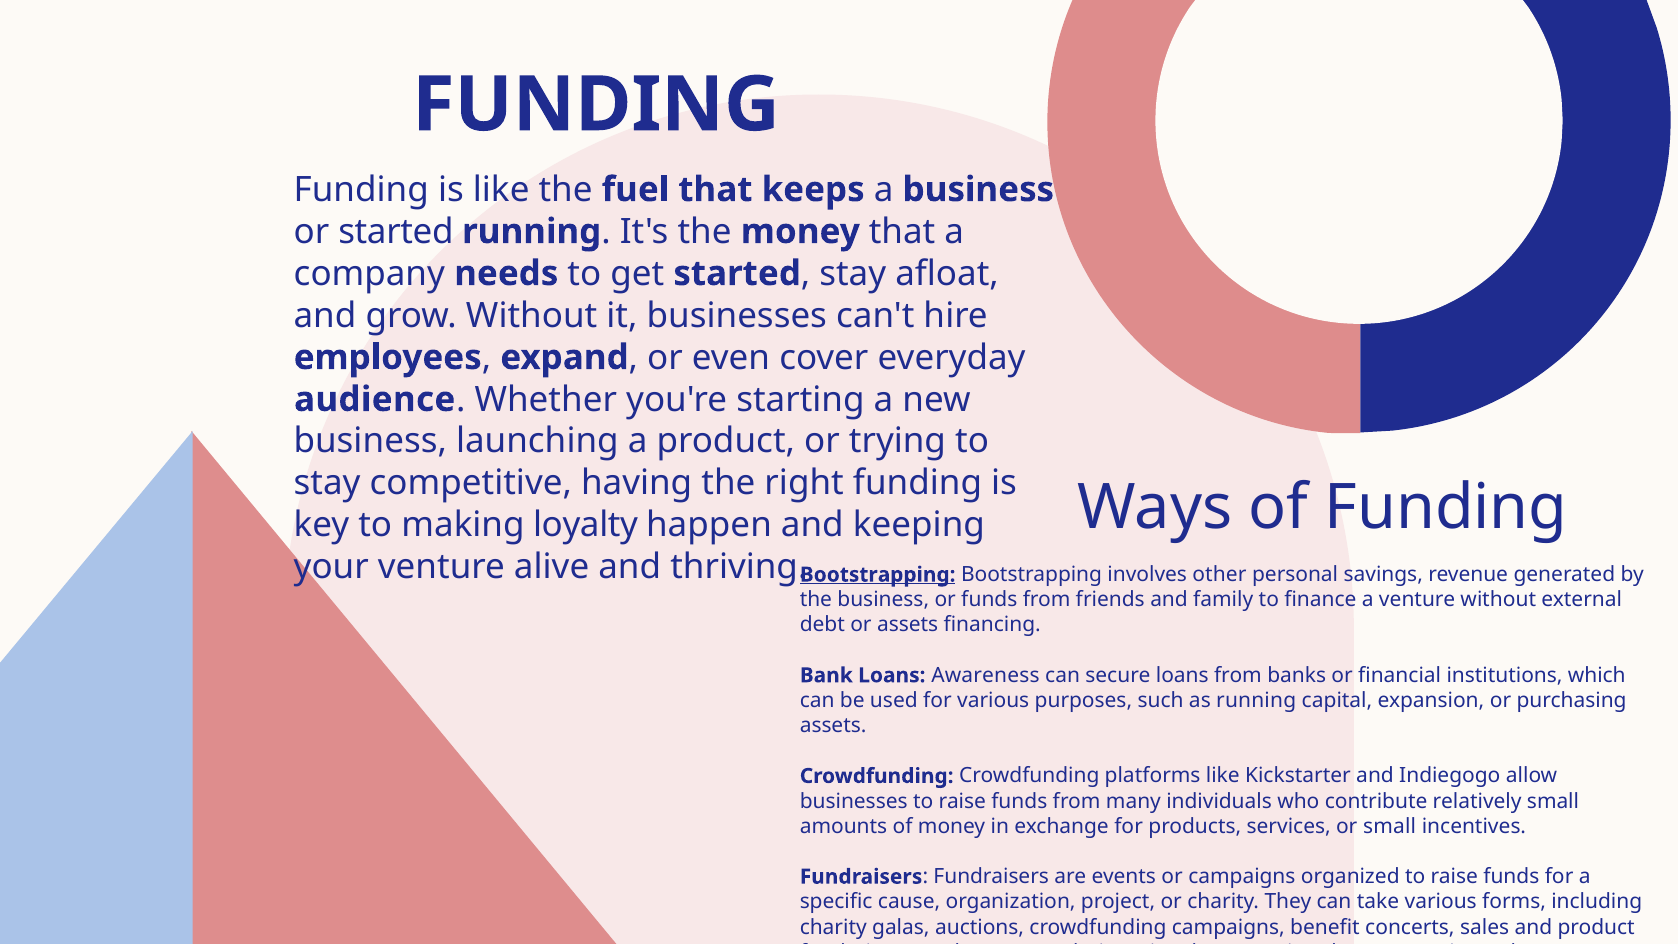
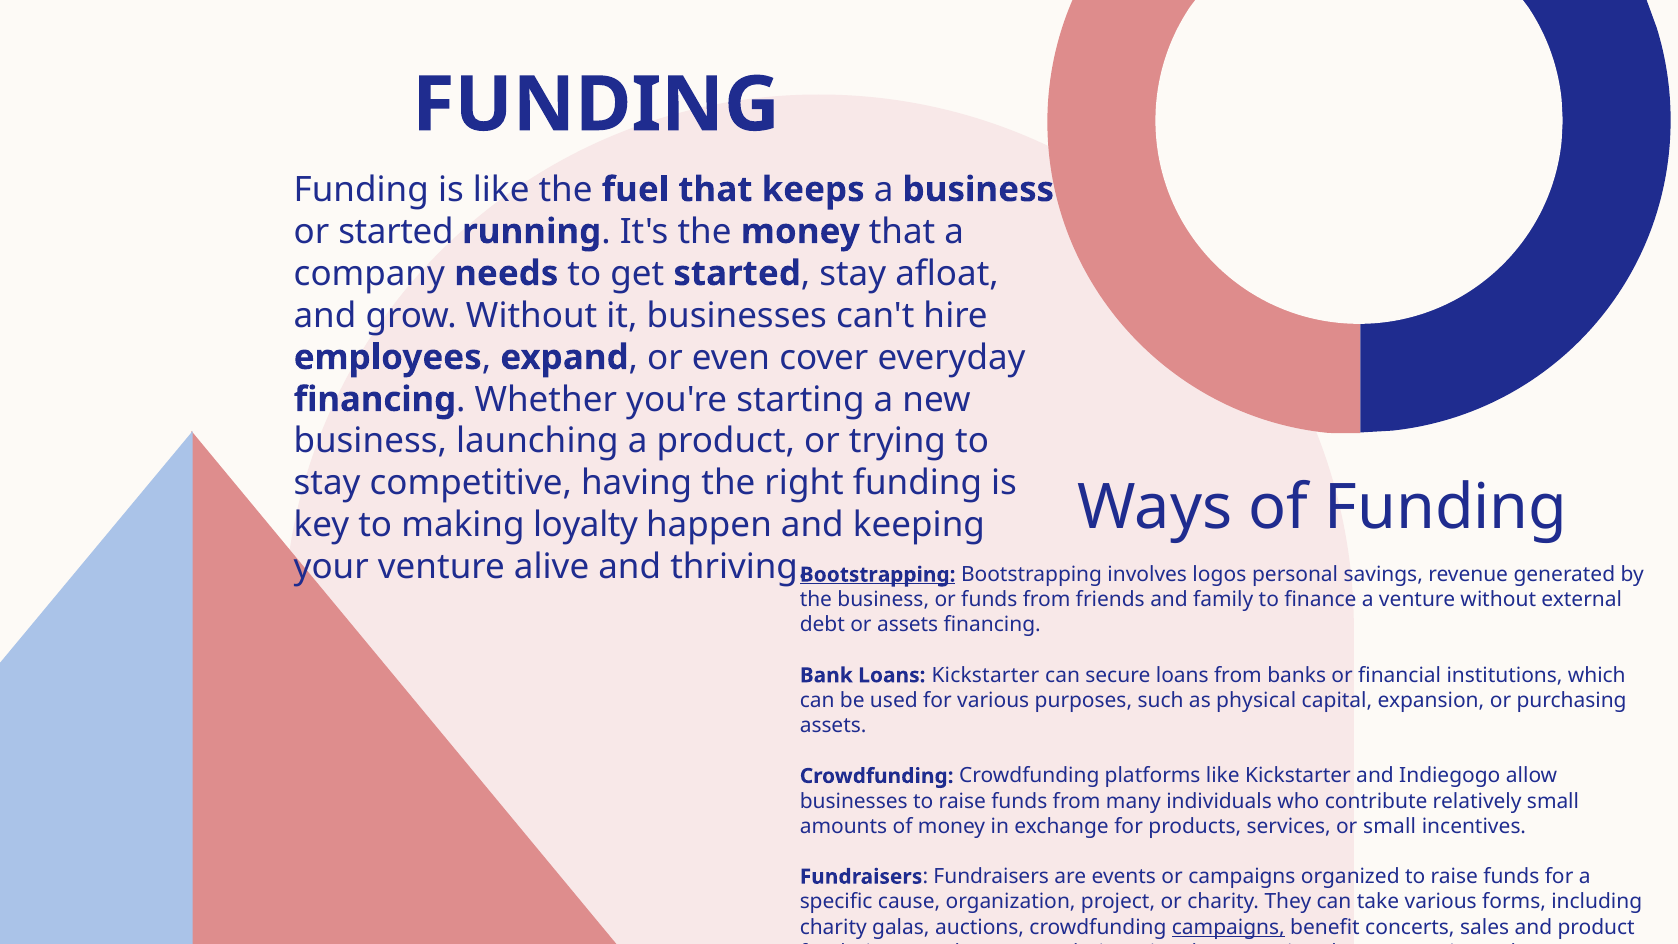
audience at (375, 399): audience -> financing
other: other -> logos
Loans Awareness: Awareness -> Kickstarter
as running: running -> physical
campaigns at (1228, 927) underline: none -> present
